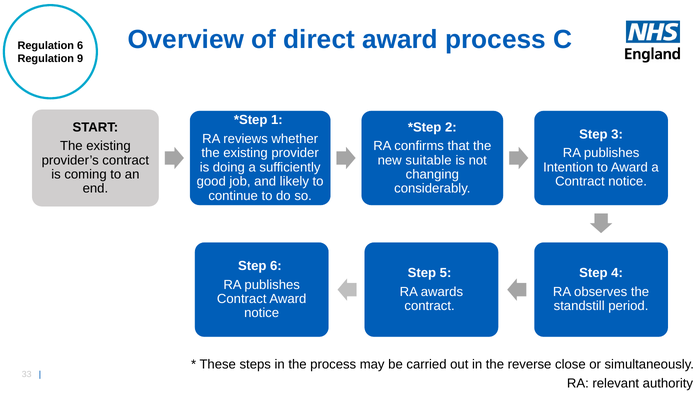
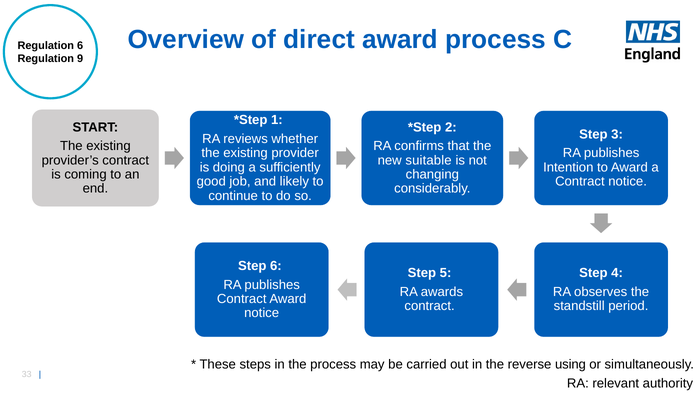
close: close -> using
